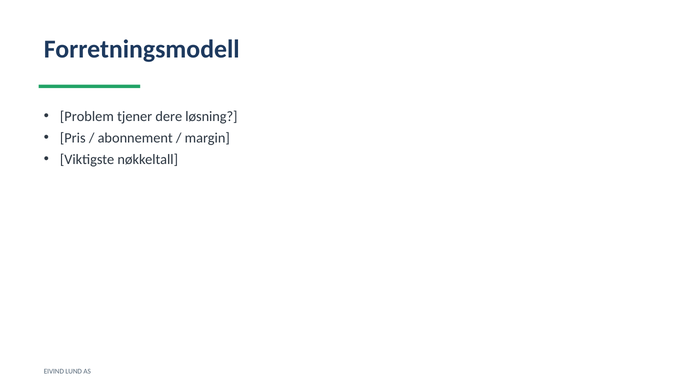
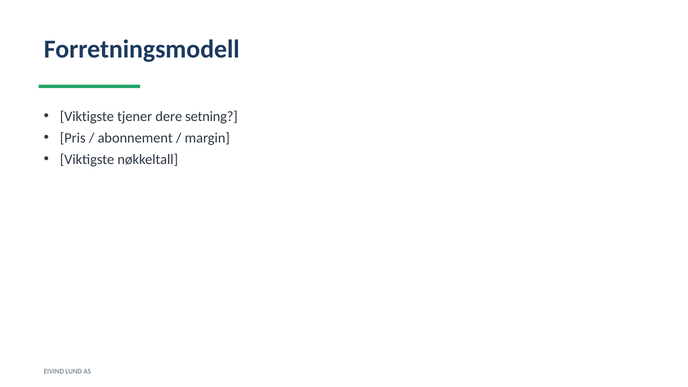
Problem at (87, 117): Problem -> Viktigste
løsning: løsning -> setning
